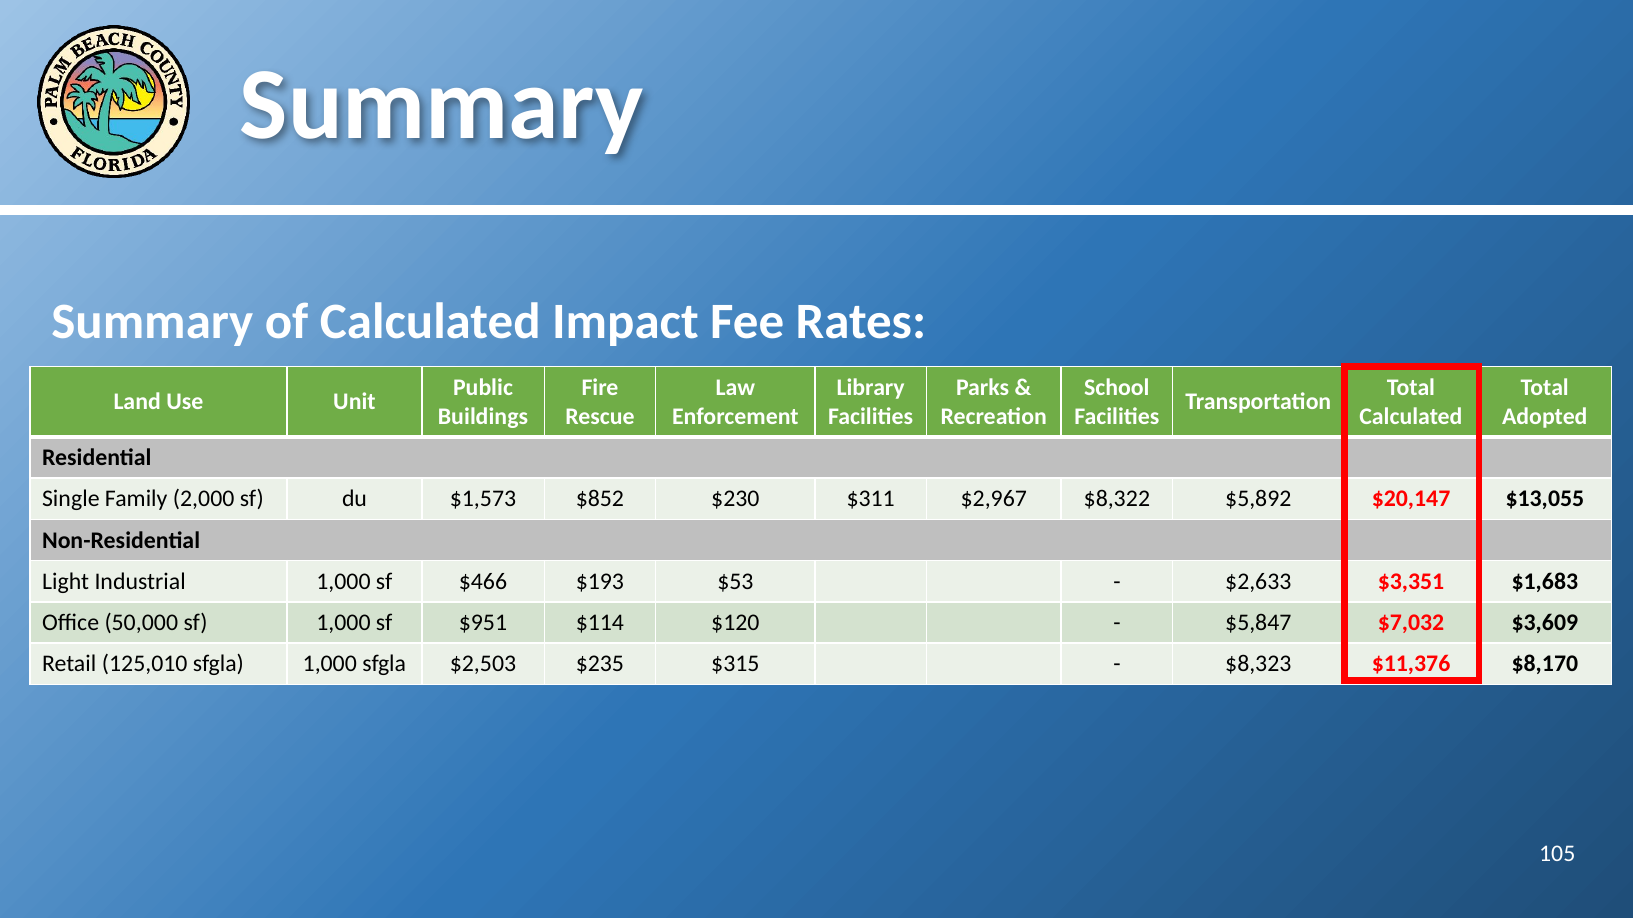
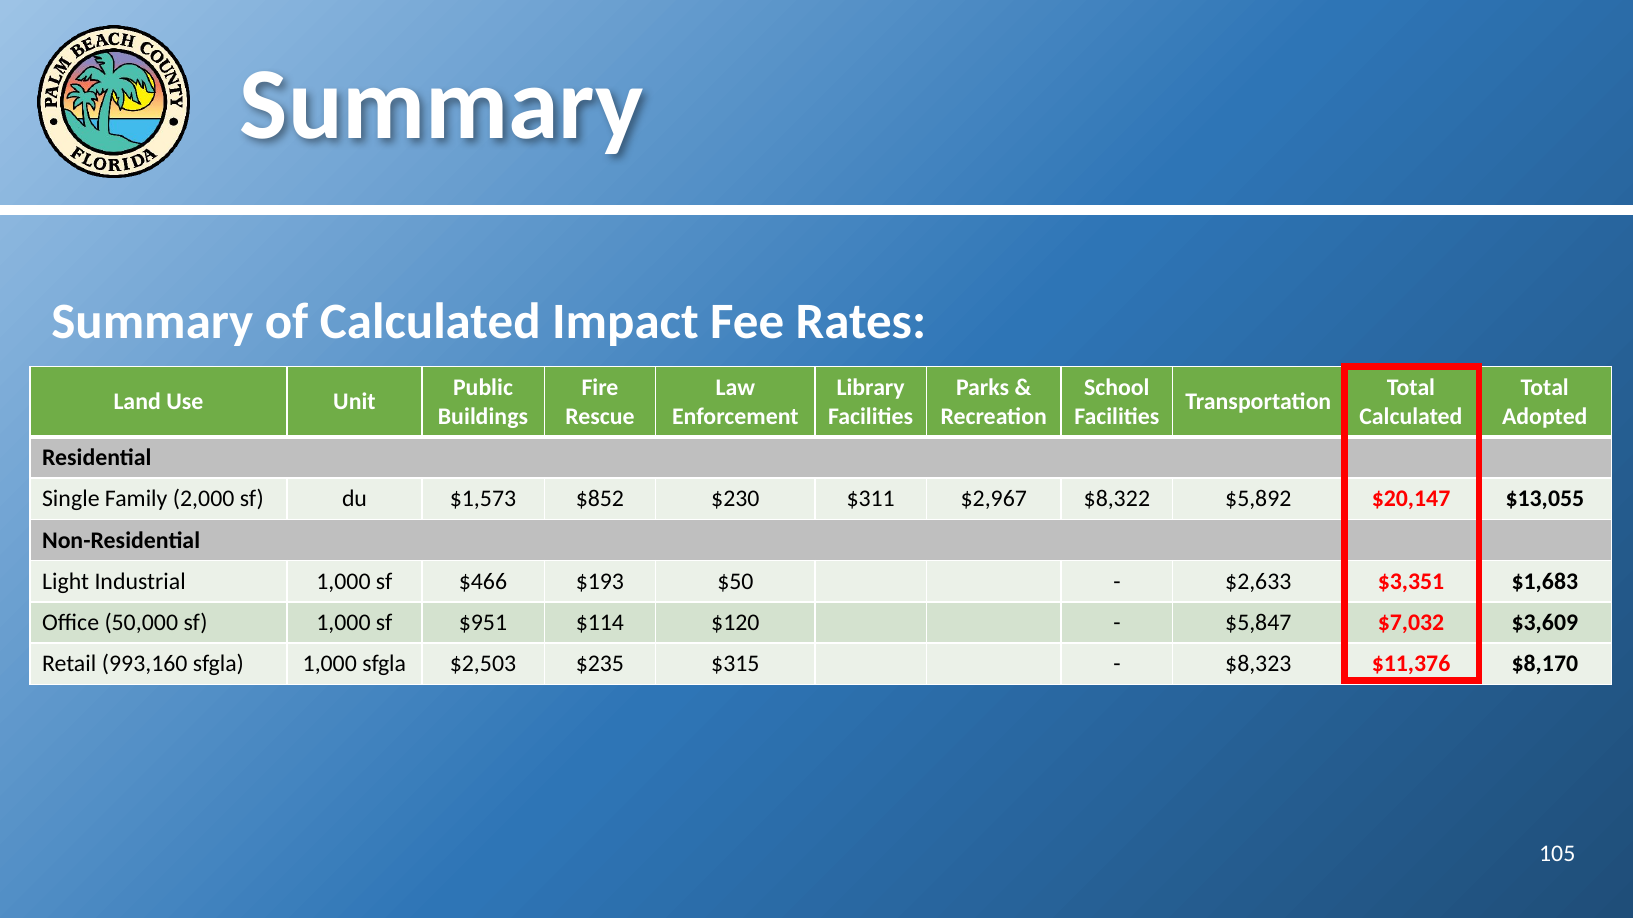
$53: $53 -> $50
125,010: 125,010 -> 993,160
